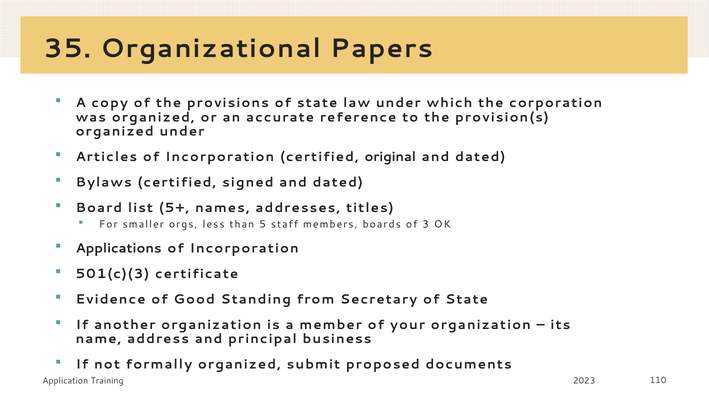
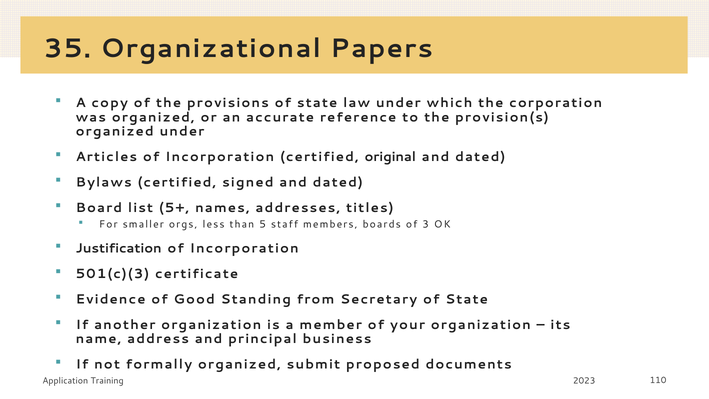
Applications: Applications -> Justification
